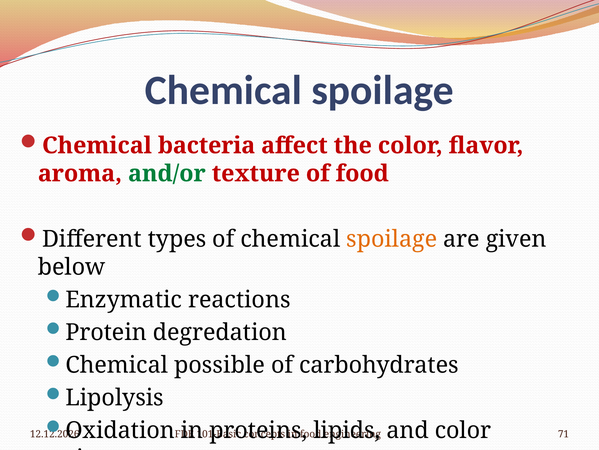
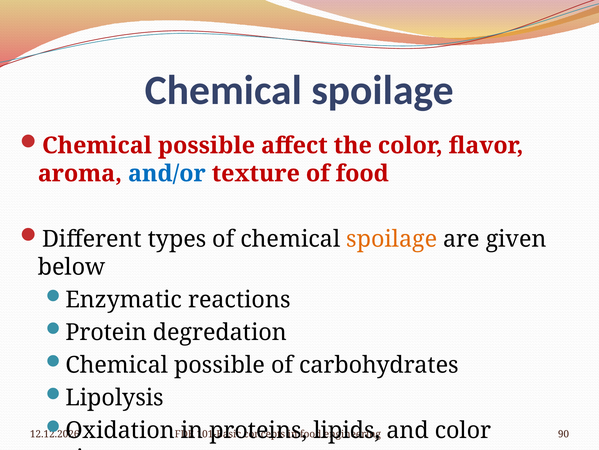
bacteria at (207, 145): bacteria -> possible
and/or colour: green -> blue
71: 71 -> 90
